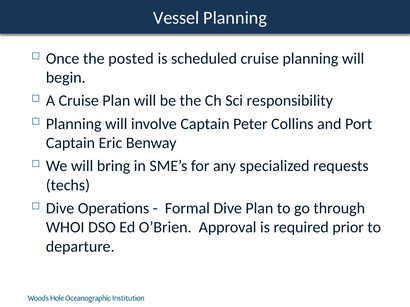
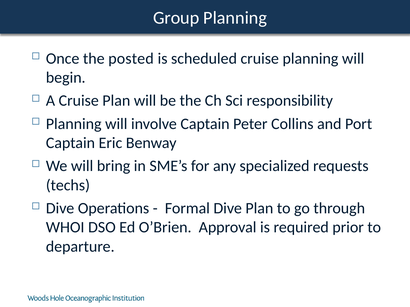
Vessel: Vessel -> Group
